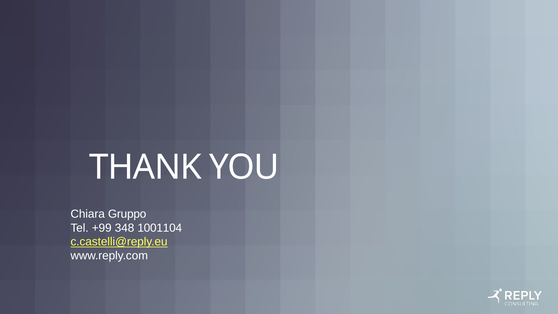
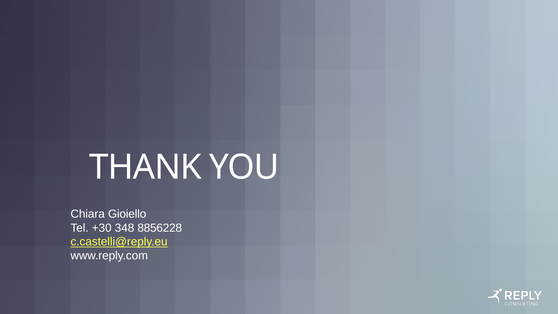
Gruppo: Gruppo -> Gioiello
+99: +99 -> +30
1001104: 1001104 -> 8856228
